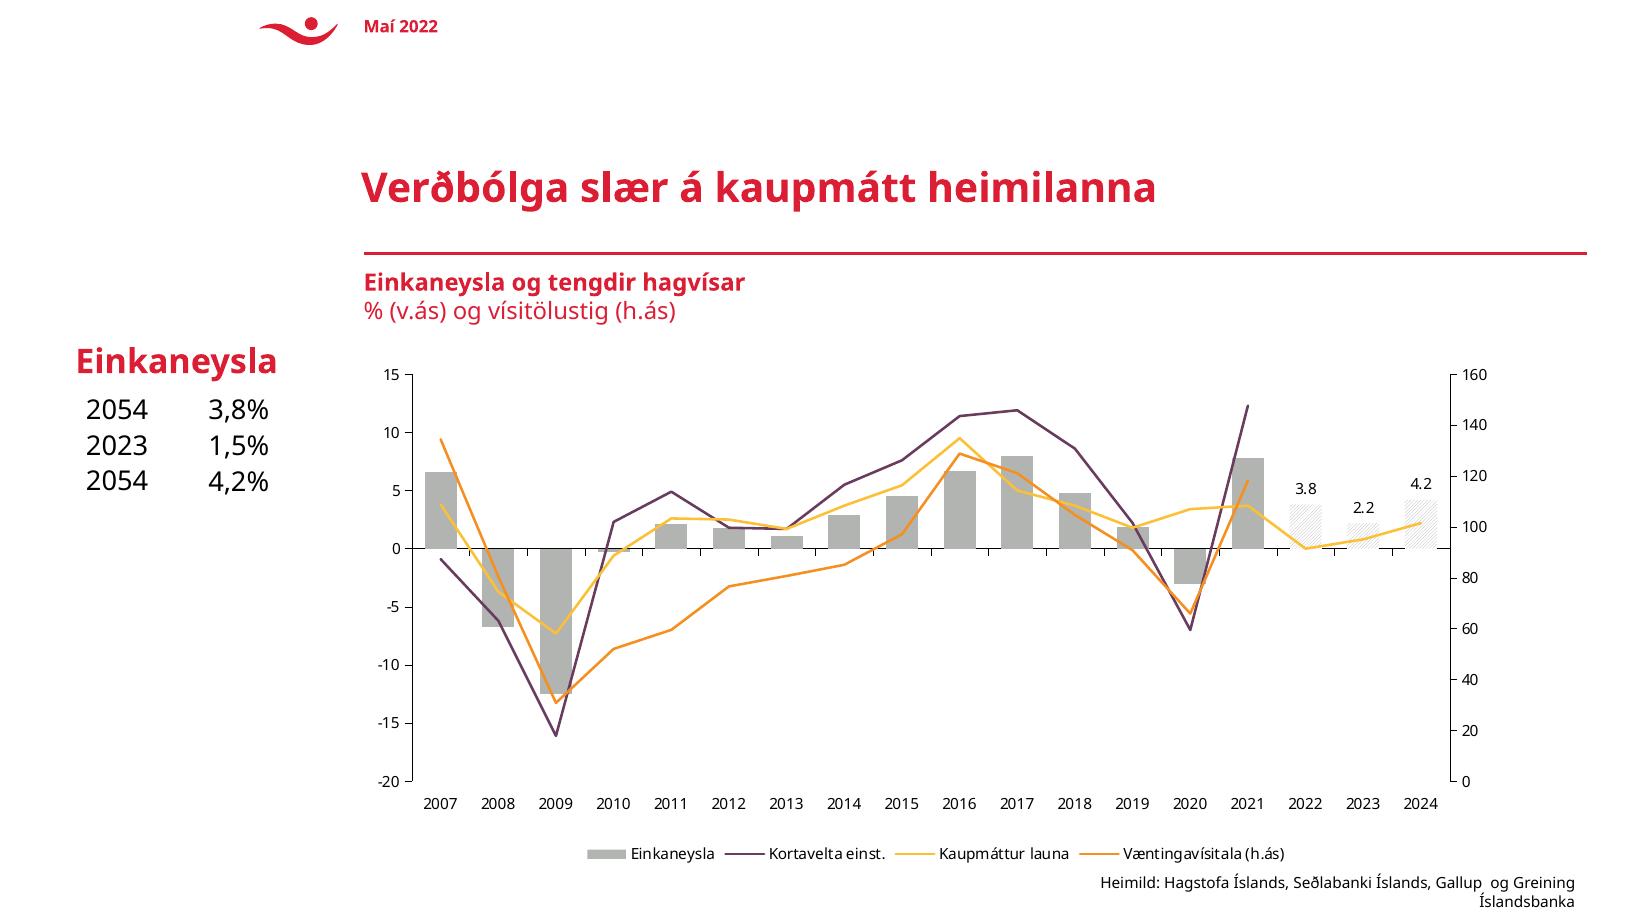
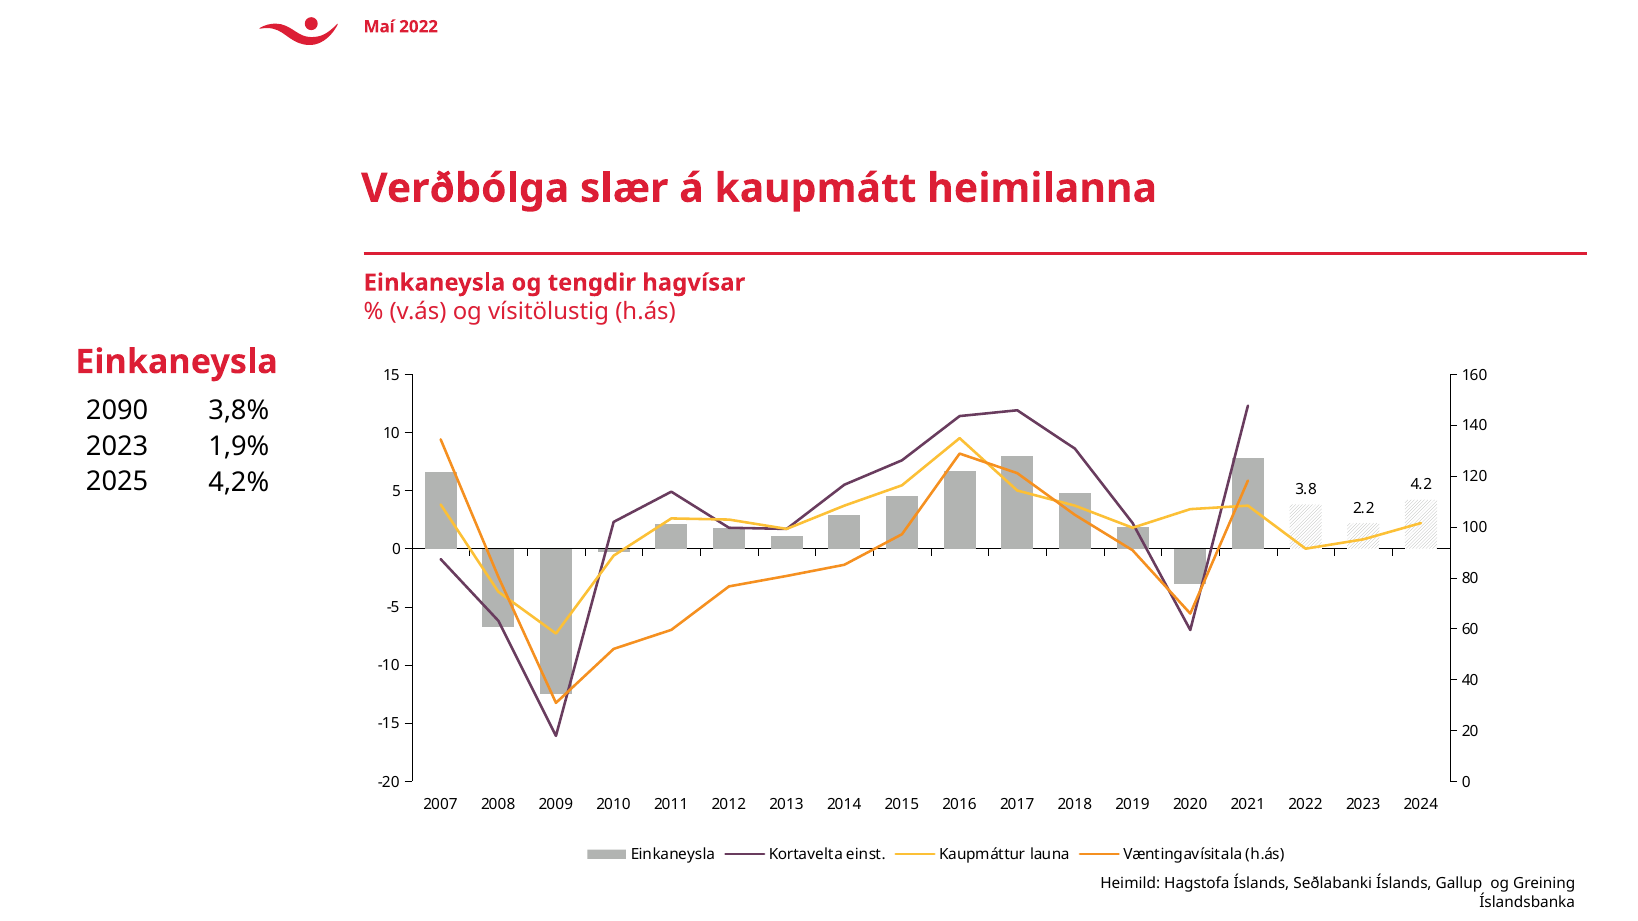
2054 at (117, 411): 2054 -> 2090
1,5%: 1,5% -> 1,9%
2054 at (117, 482): 2054 -> 2025
